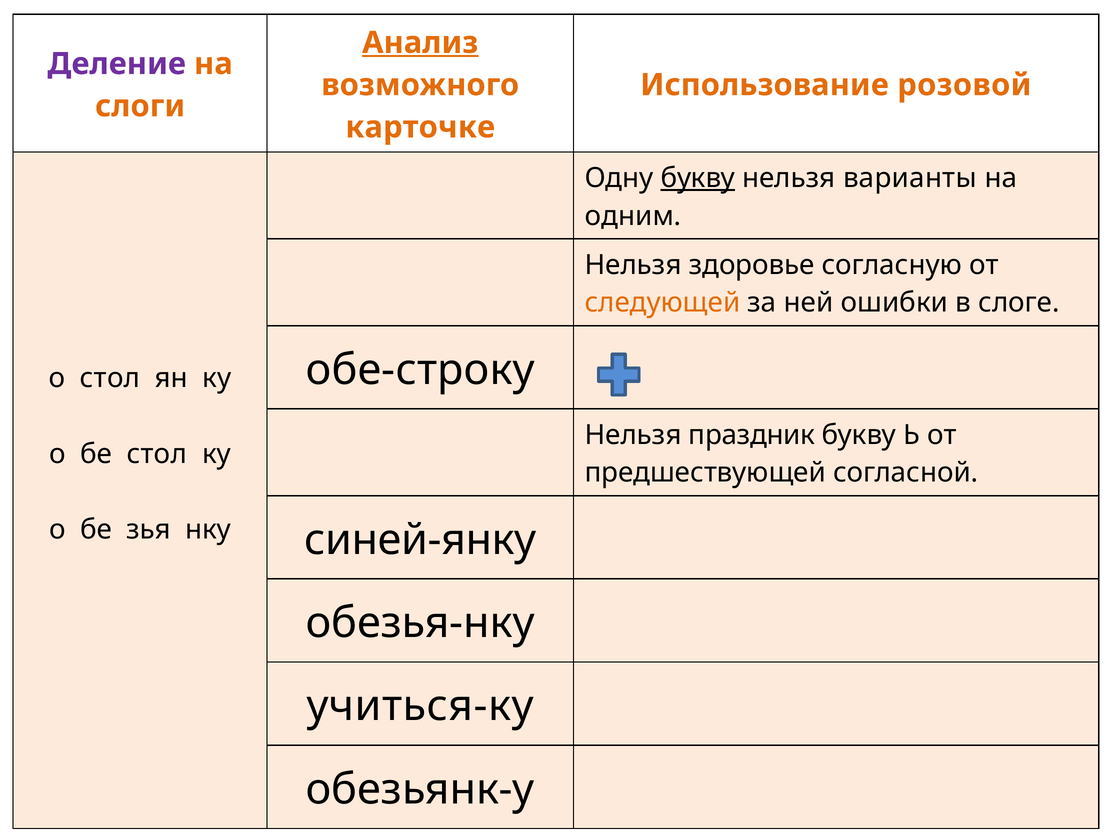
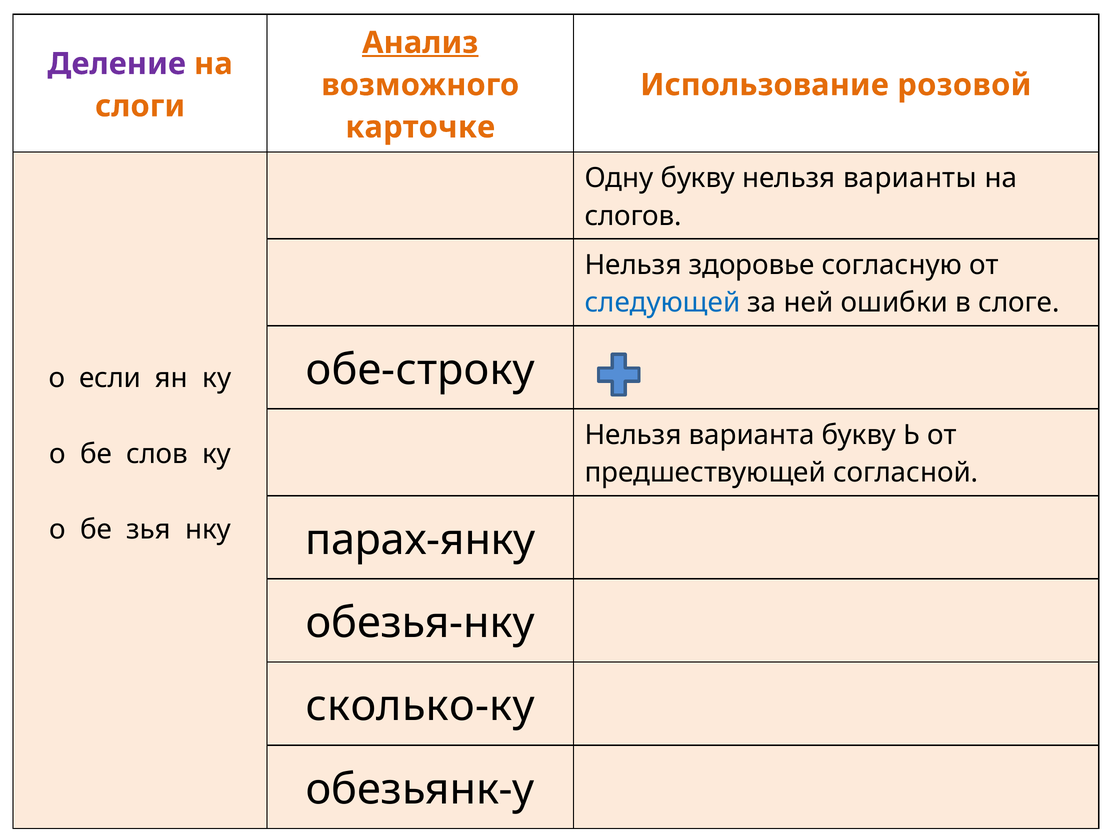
букву at (698, 178) underline: present -> none
одним: одним -> слогов
следующей colour: orange -> blue
о стол: стол -> если
праздник: праздник -> варианта
бе стол: стол -> слов
синей-янку: синей-янку -> парах-янку
учиться-ку: учиться-ку -> сколько-ку
